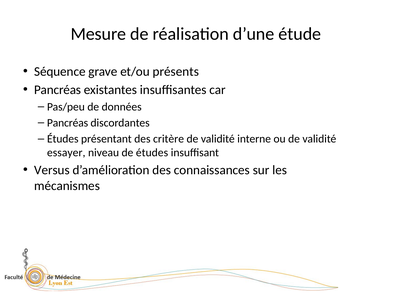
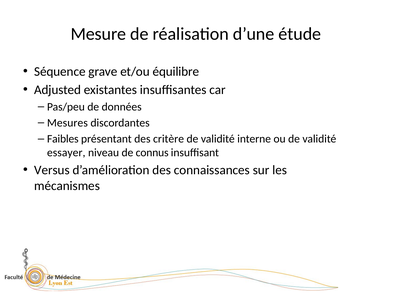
présents: présents -> équilibre
Pancréas at (58, 90): Pancréas -> Adjusted
Pancréas at (68, 123): Pancréas -> Mesures
Études at (63, 139): Études -> Faibles
de études: études -> connus
